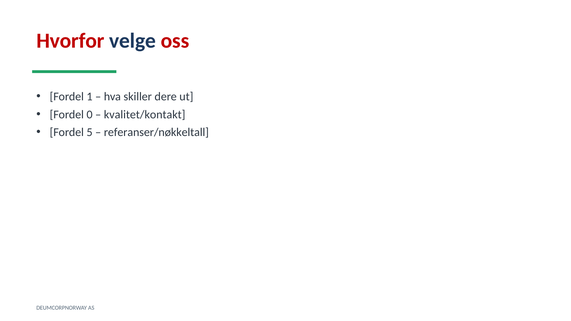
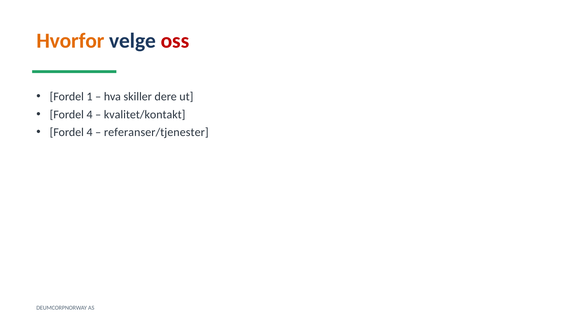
Hvorfor colour: red -> orange
0 at (90, 115): 0 -> 4
5 at (90, 132): 5 -> 4
referanser/nøkkeltall: referanser/nøkkeltall -> referanser/tjenester
